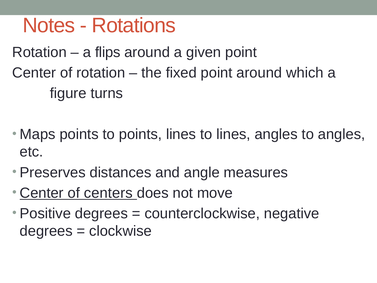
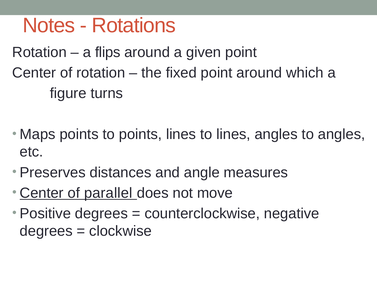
centers: centers -> parallel
